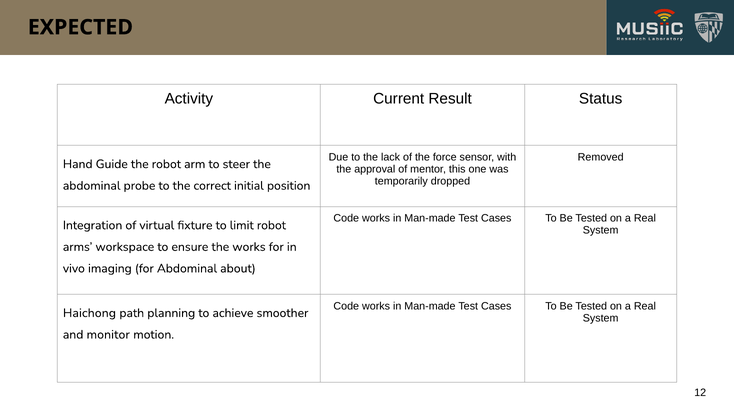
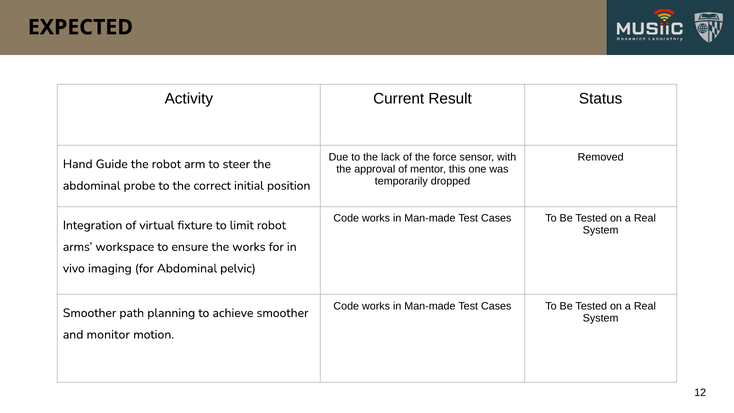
about: about -> pelvic
Haichong at (89, 313): Haichong -> Smoother
